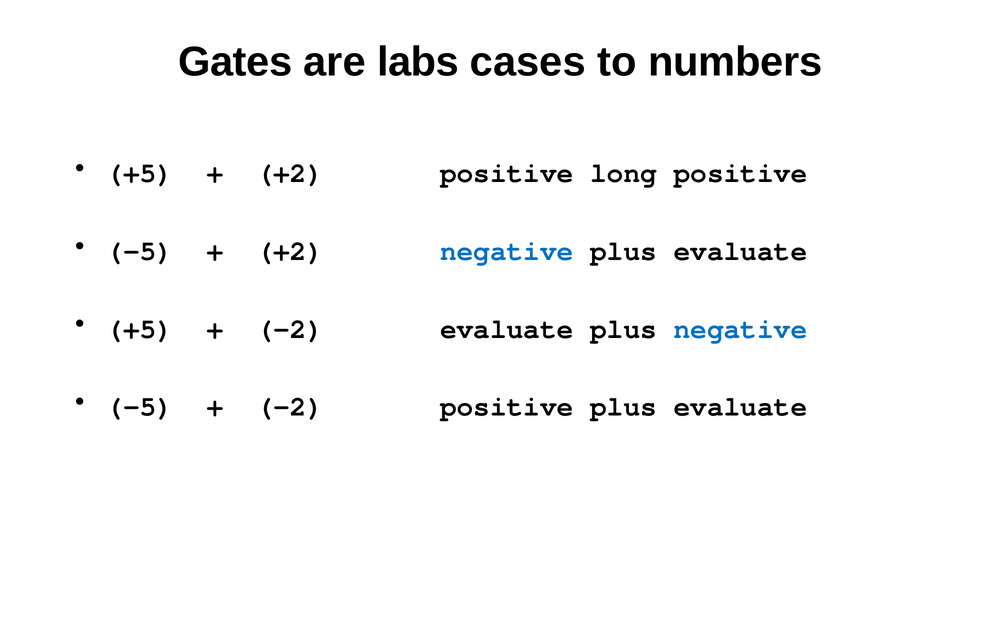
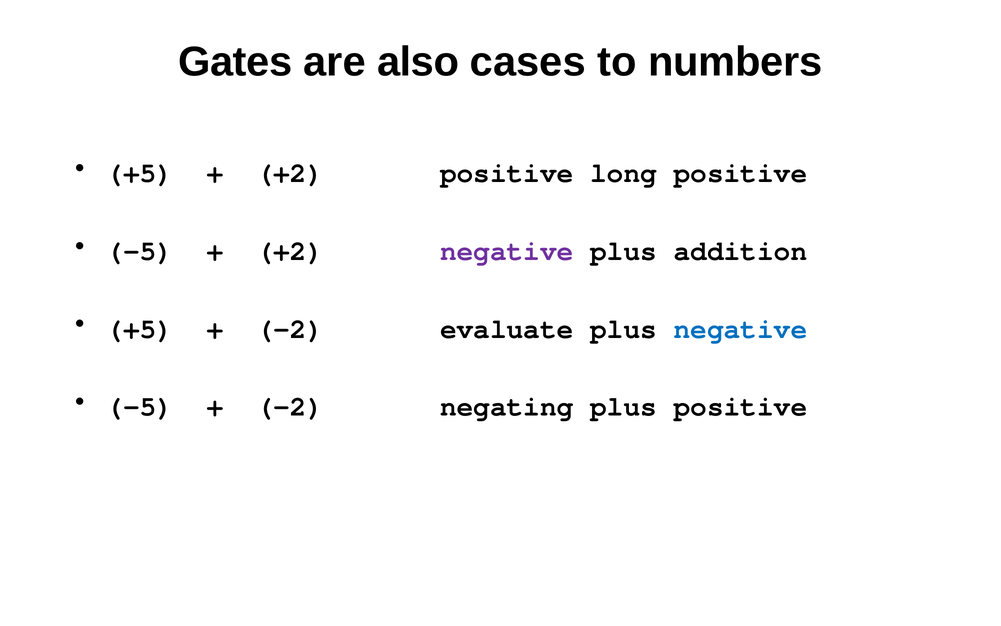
labs: labs -> also
negative at (507, 251) colour: blue -> purple
evaluate at (740, 251): evaluate -> addition
-2 positive: positive -> negating
evaluate at (740, 406): evaluate -> positive
